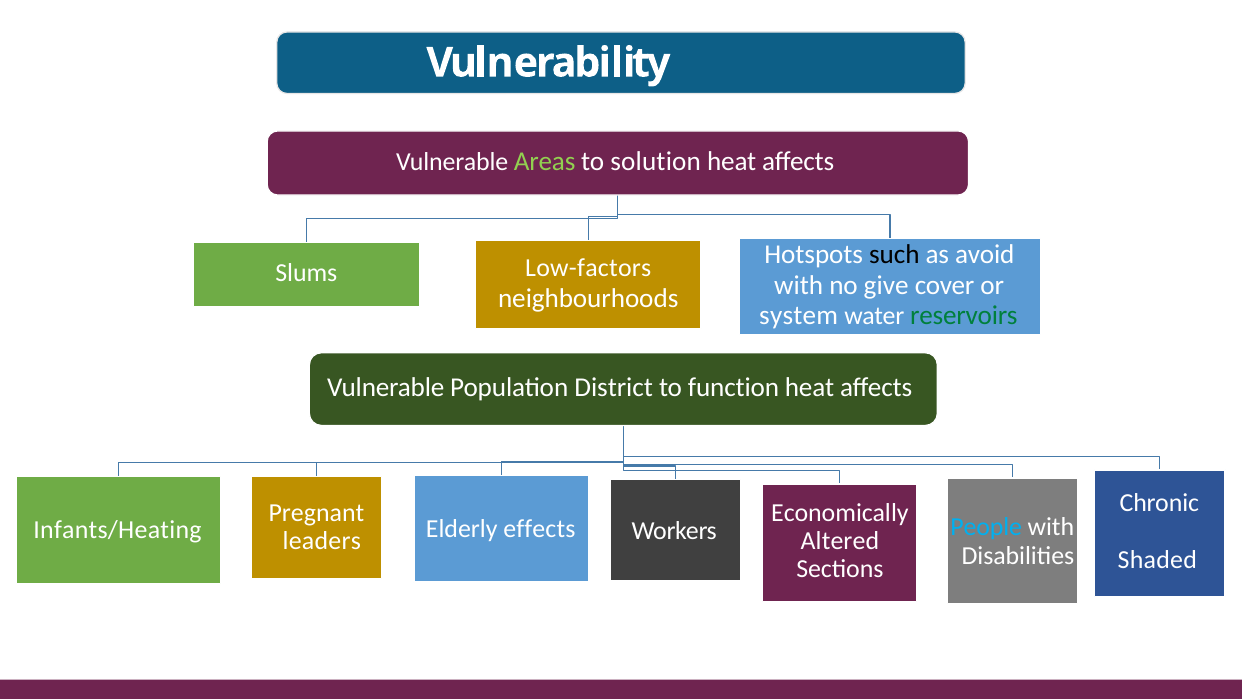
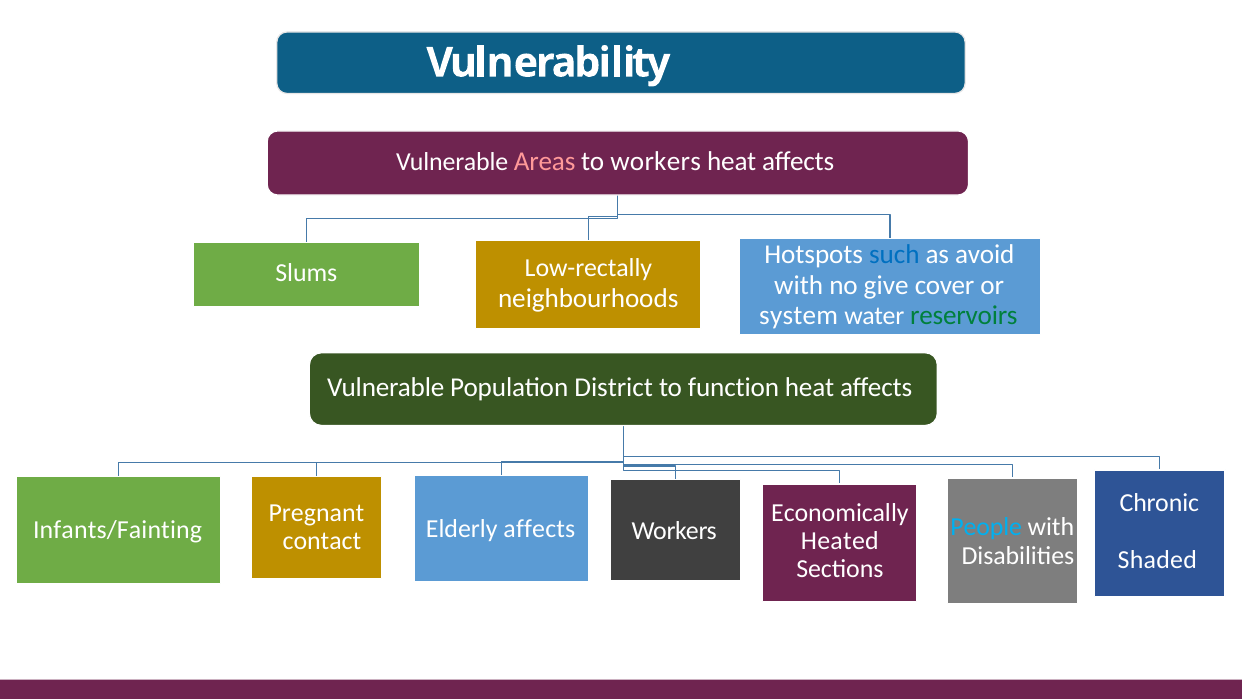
Areas colour: light green -> pink
to solution: solution -> workers
such colour: black -> blue
Low-factors: Low-factors -> Low-rectally
Infants/Heating: Infants/Heating -> Infants/Fainting
Altered: Altered -> Heated
leaders: leaders -> contact
Elderly effects: effects -> affects
